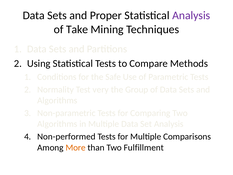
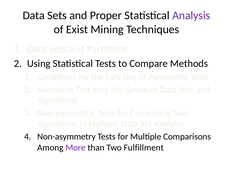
Take: Take -> Exist
Non-performed: Non-performed -> Non-asymmetry
More colour: orange -> purple
